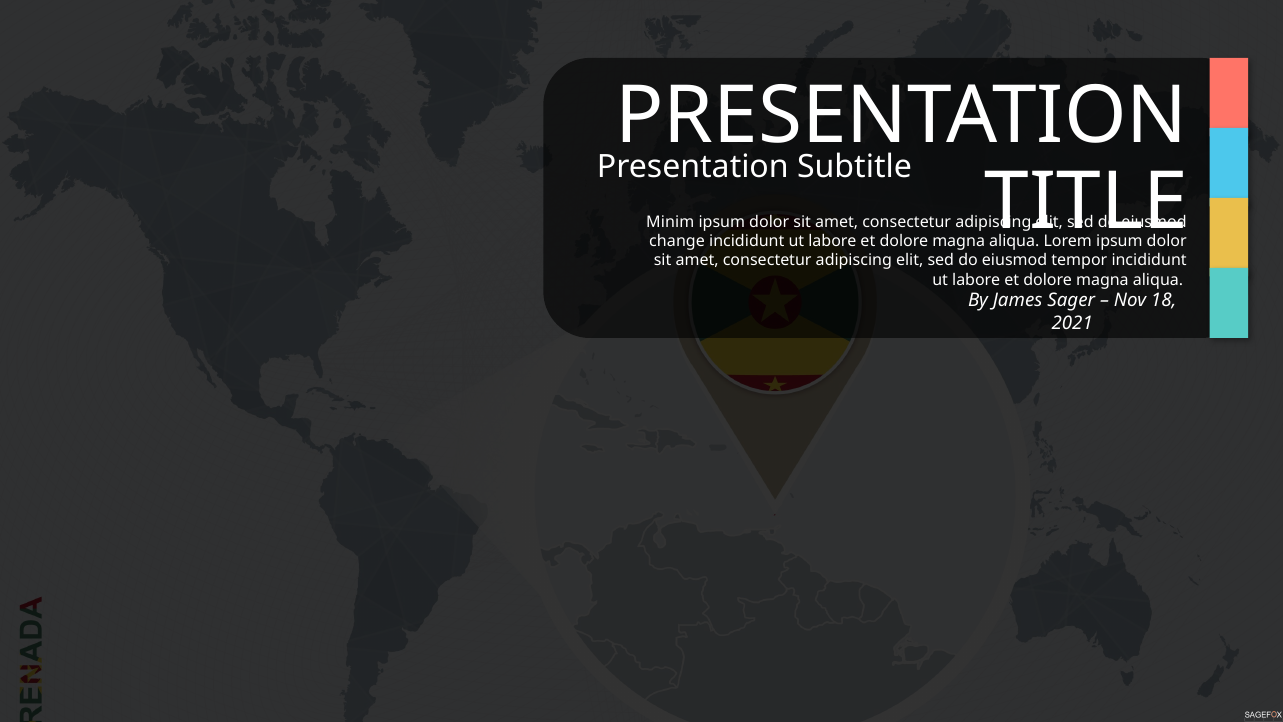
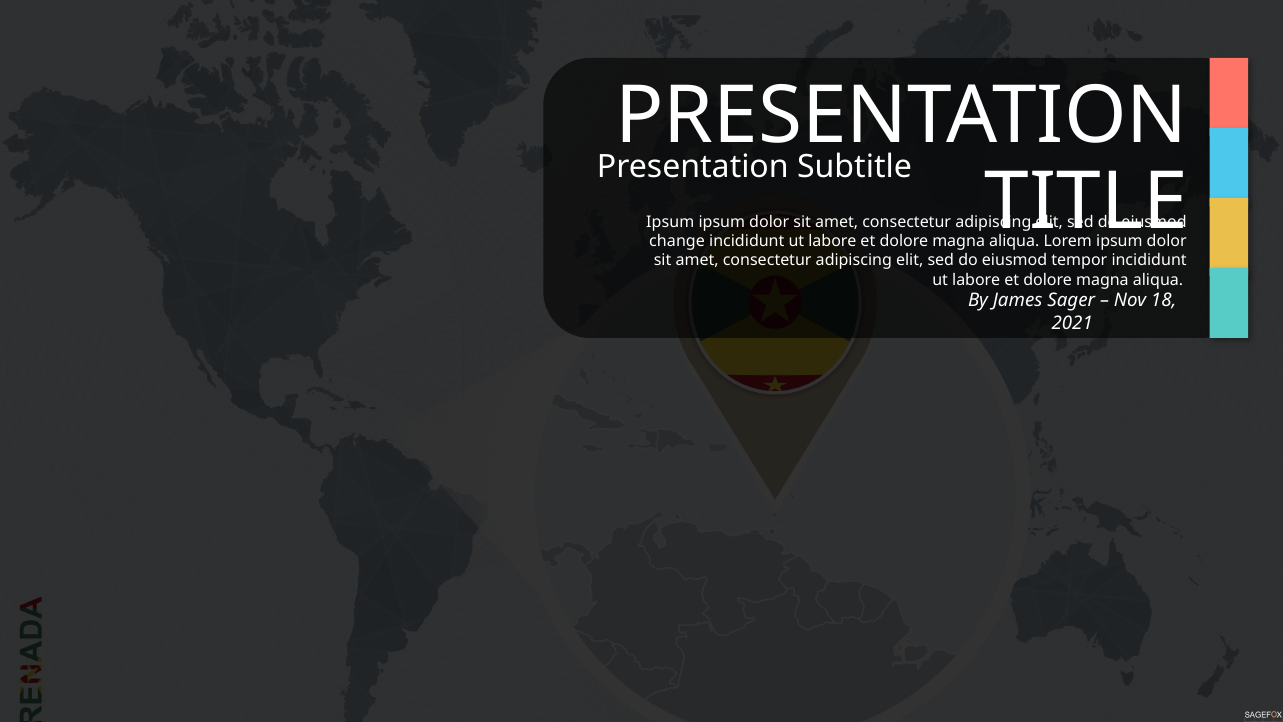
Minim at (670, 222): Minim -> Ipsum
